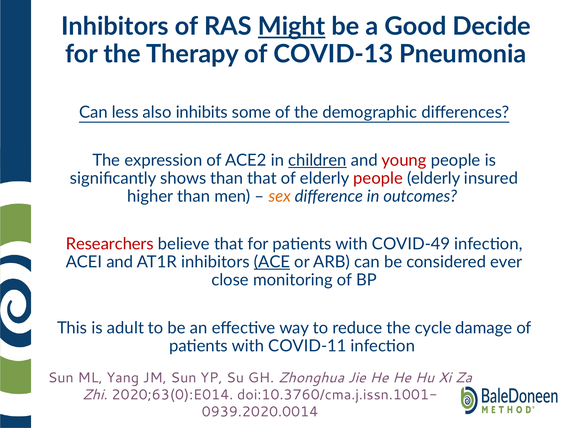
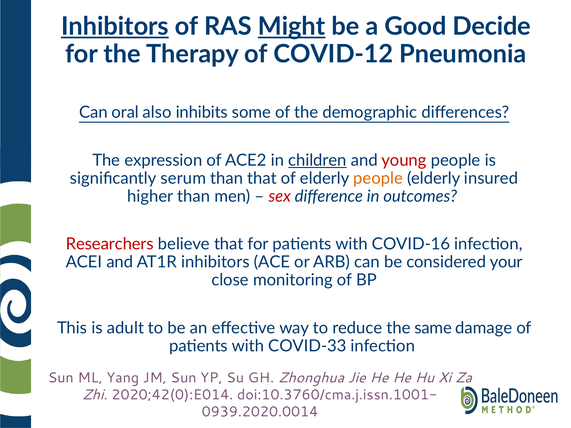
Inhibitors at (115, 27) underline: none -> present
COVID-13: COVID-13 -> COVID-12
less: less -> oral
shows: shows -> serum
people at (378, 178) colour: red -> orange
sex colour: orange -> red
COVID-49: COVID-49 -> COVID-16
ACE underline: present -> none
ever: ever -> your
cycle: cycle -> same
COVID-11: COVID-11 -> COVID-33
2020;63(0):E014: 2020;63(0):E014 -> 2020;42(0):E014
